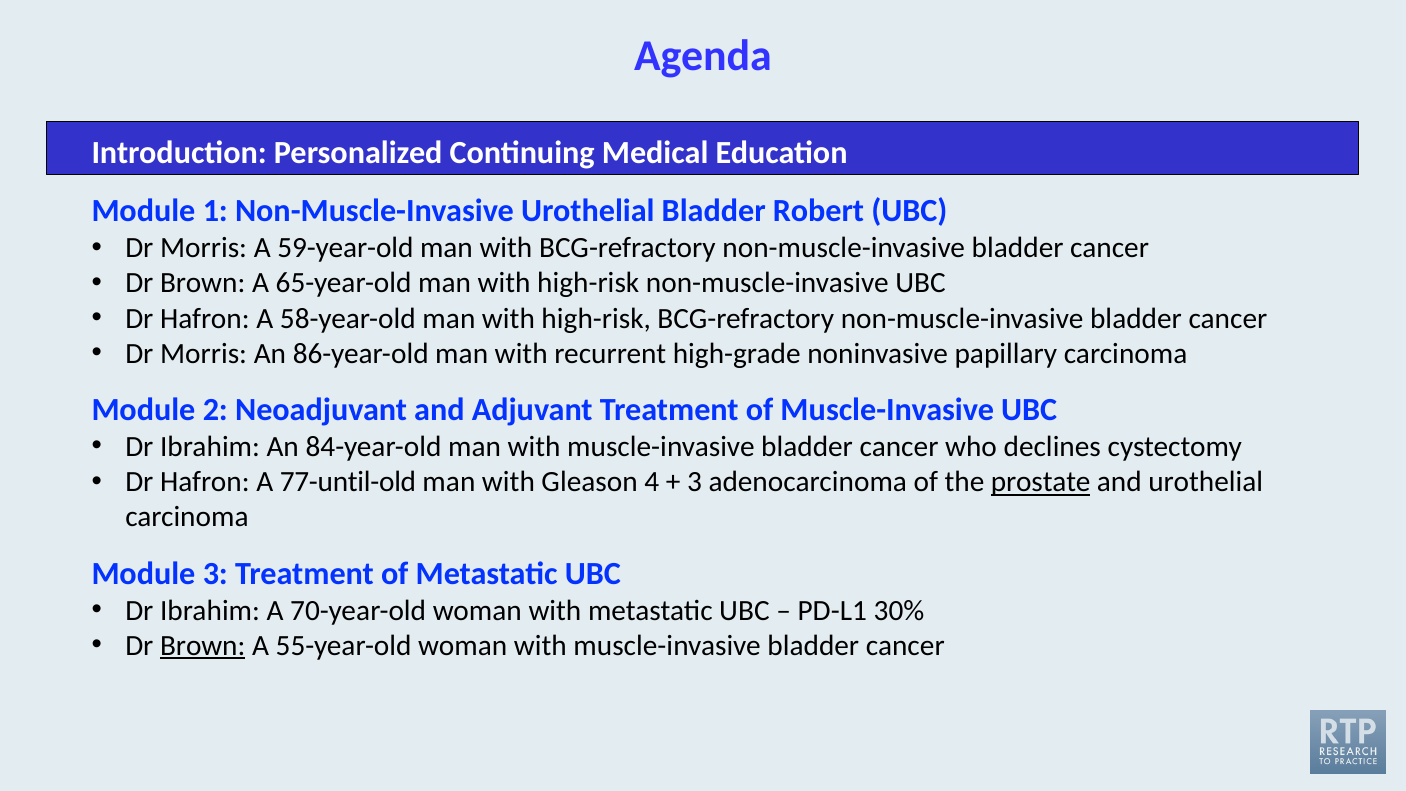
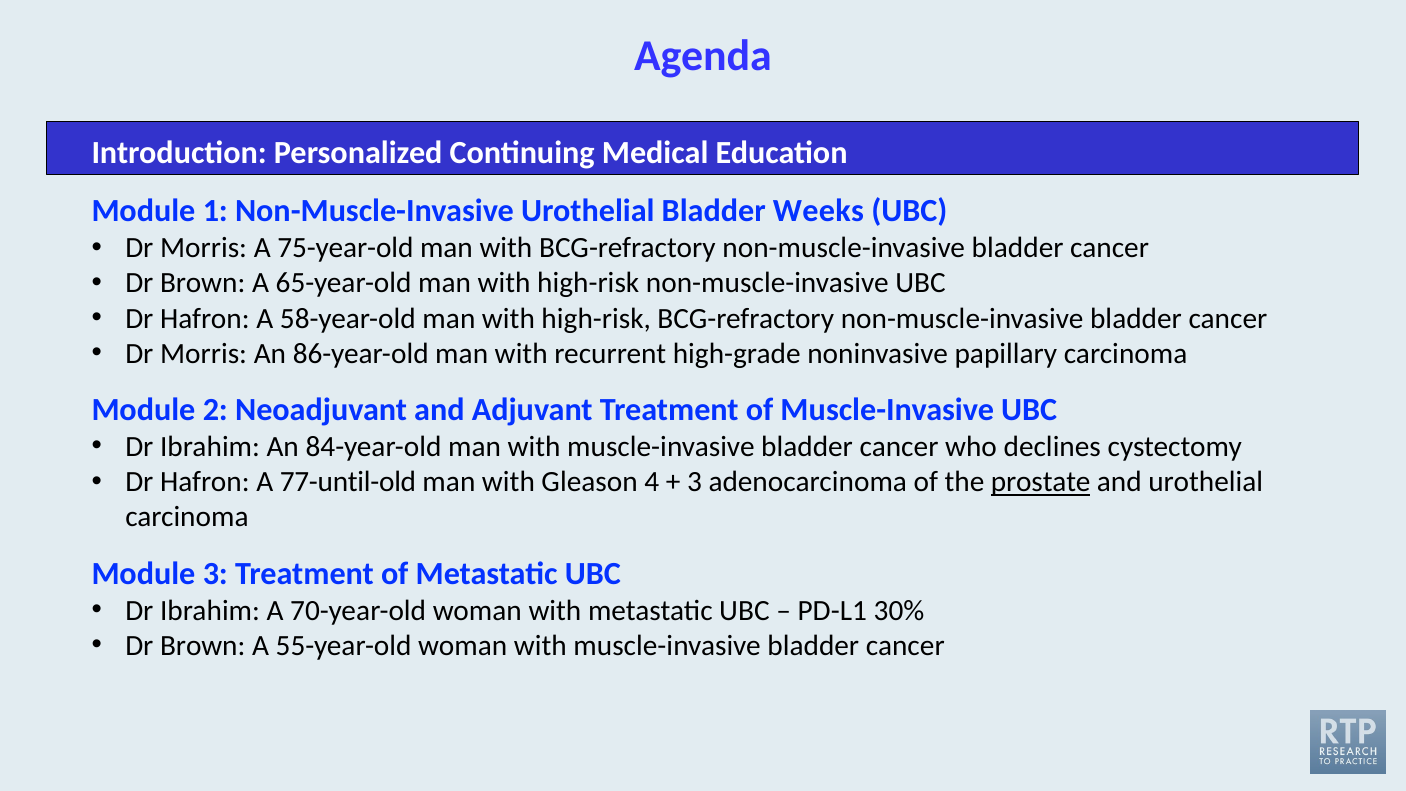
Robert: Robert -> Weeks
59-year-old: 59-year-old -> 75-year-old
Brown at (203, 646) underline: present -> none
